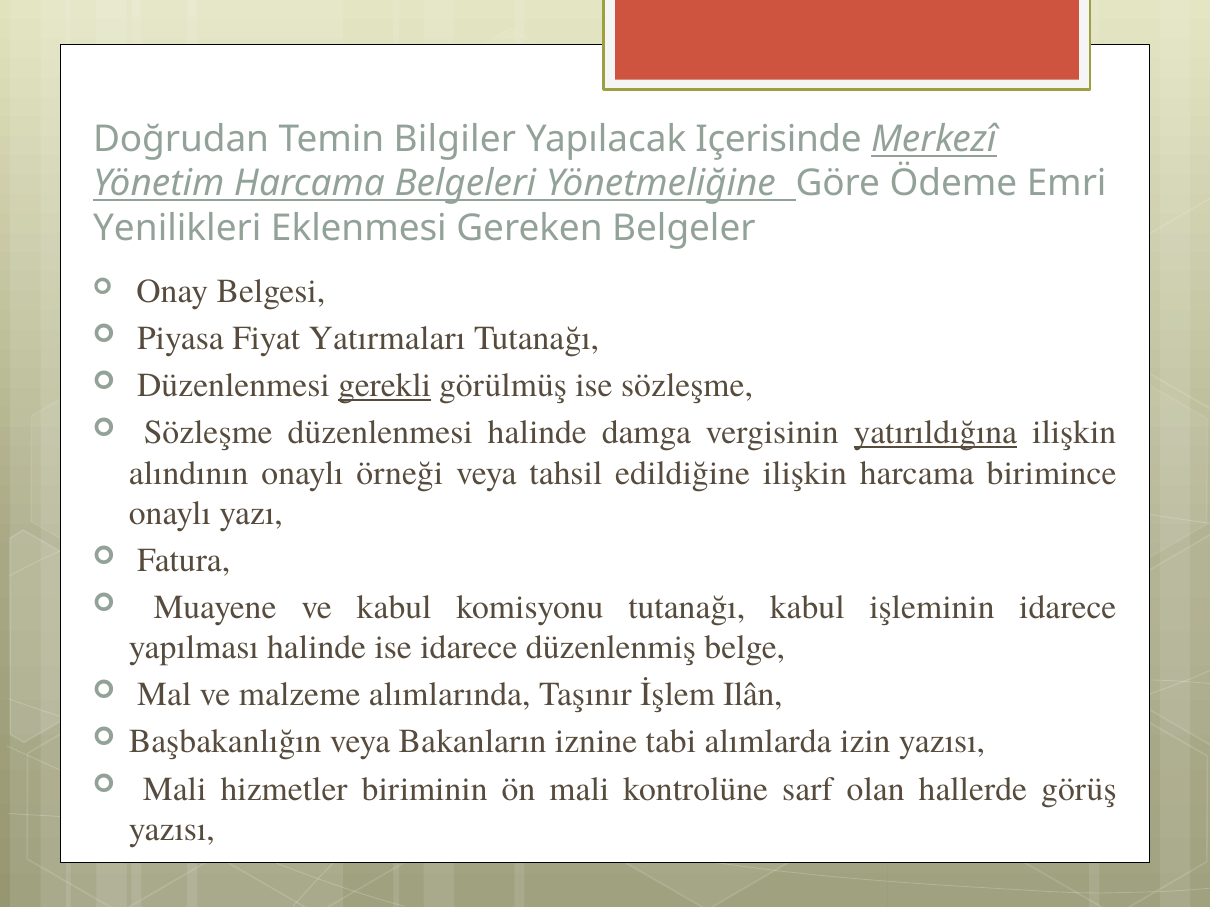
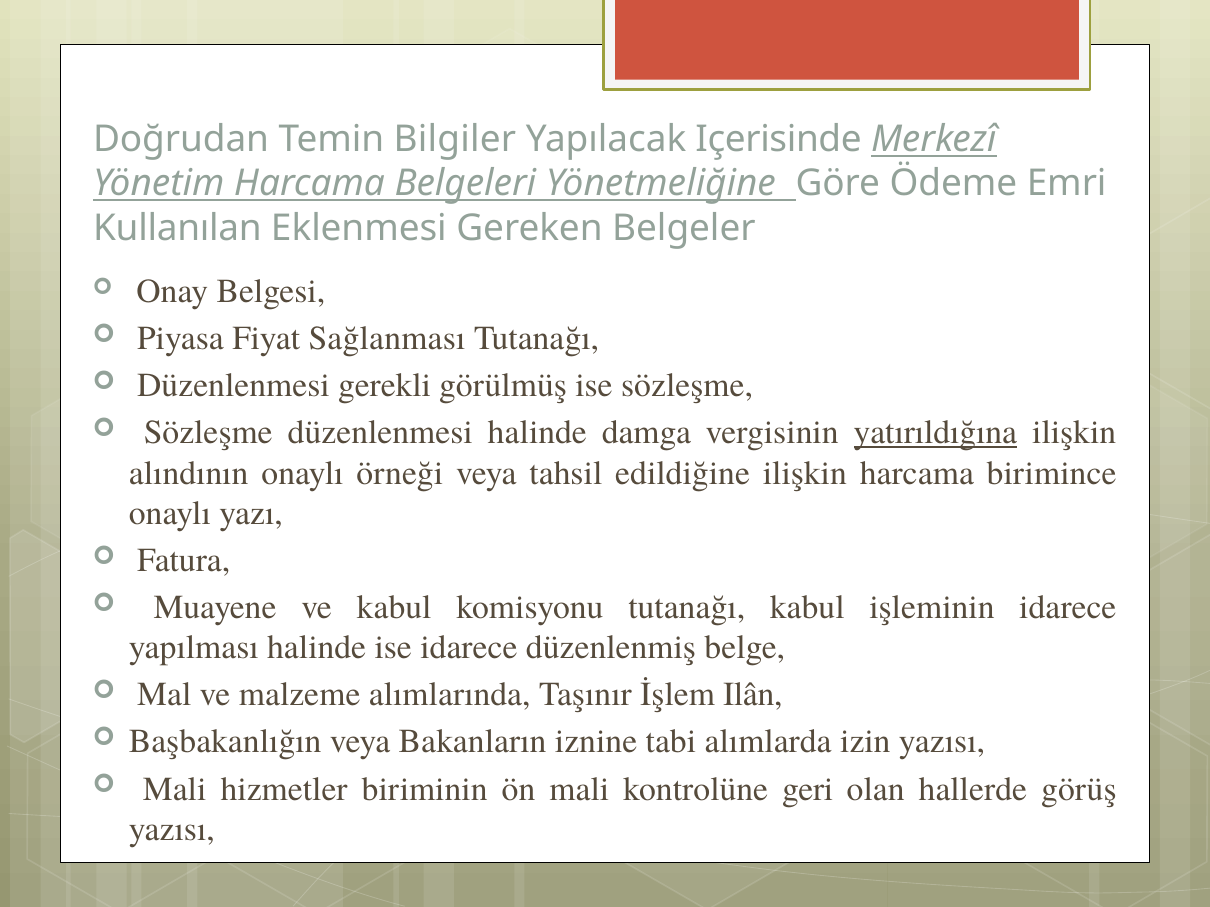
Yenilikleri: Yenilikleri -> Kullanılan
Yatırmaları: Yatırmaları -> Sağlanması
gerekli underline: present -> none
sarf: sarf -> geri
